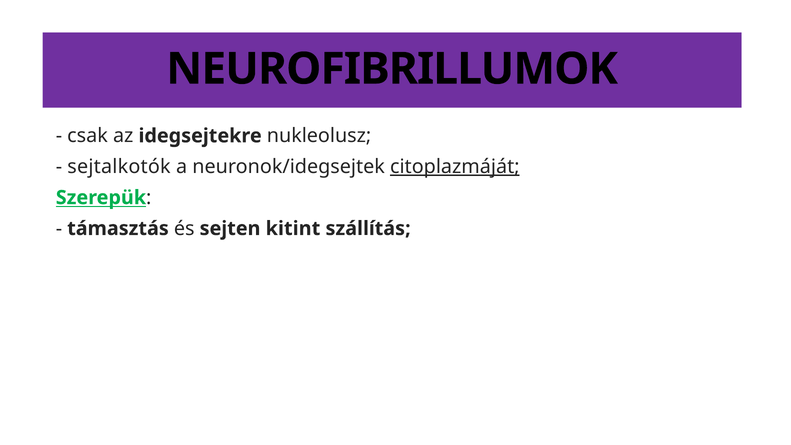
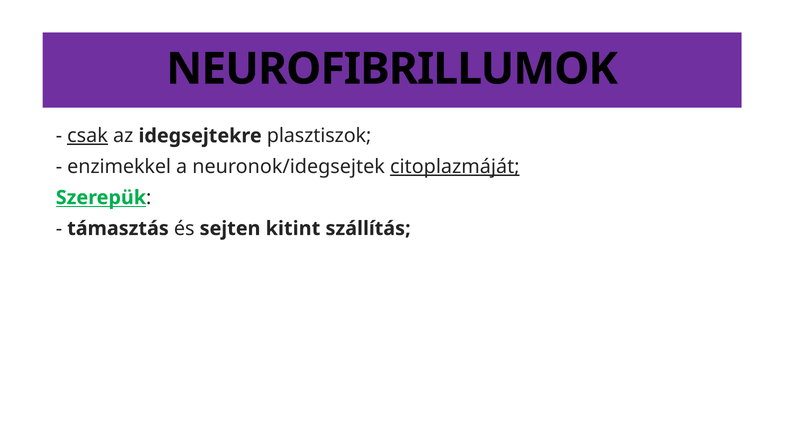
csak underline: none -> present
nukleolusz: nukleolusz -> plasztiszok
sejtalkotók: sejtalkotók -> enzimekkel
